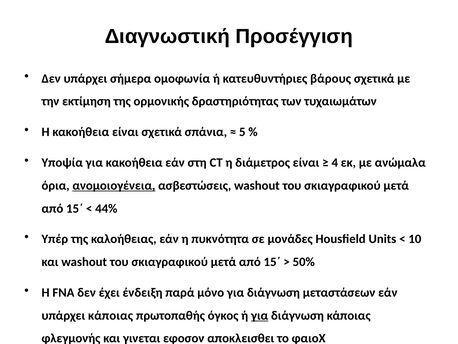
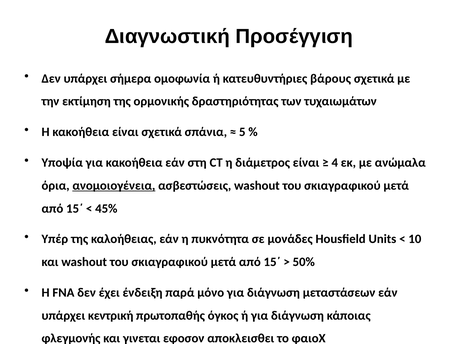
44%: 44% -> 45%
υπάρχει κάποιας: κάποιας -> κεντρική
για at (260, 315) underline: present -> none
